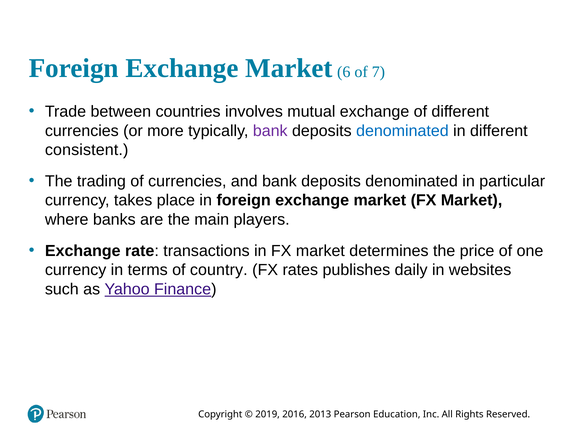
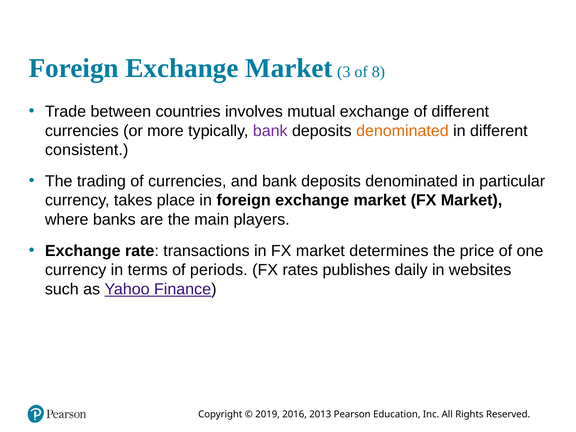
6: 6 -> 3
7: 7 -> 8
denominated at (402, 131) colour: blue -> orange
country: country -> periods
